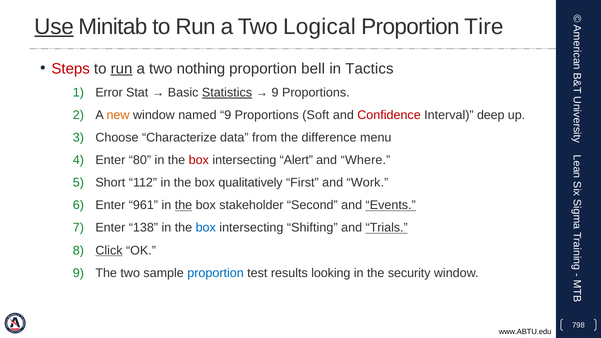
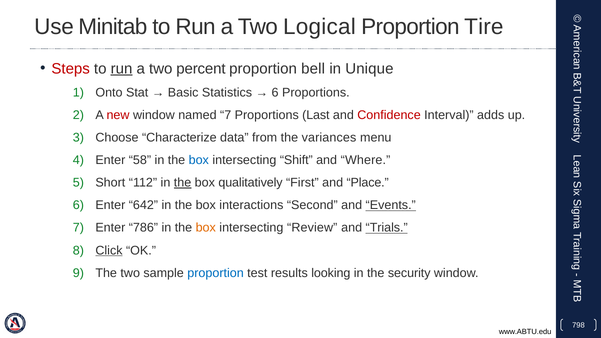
Use underline: present -> none
nothing: nothing -> percent
Tactics: Tactics -> Unique
Error: Error -> Onto
Statistics underline: present -> none
9 at (275, 93): 9 -> 6
new colour: orange -> red
named 9: 9 -> 7
Soft: Soft -> Last
deep: deep -> adds
difference: difference -> variances
80: 80 -> 58
box at (199, 160) colour: red -> blue
Alert: Alert -> Shift
the at (183, 183) underline: none -> present
Work: Work -> Place
961: 961 -> 642
the at (183, 205) underline: present -> none
stakeholder: stakeholder -> interactions
138: 138 -> 786
box at (206, 228) colour: blue -> orange
Shifting: Shifting -> Review
